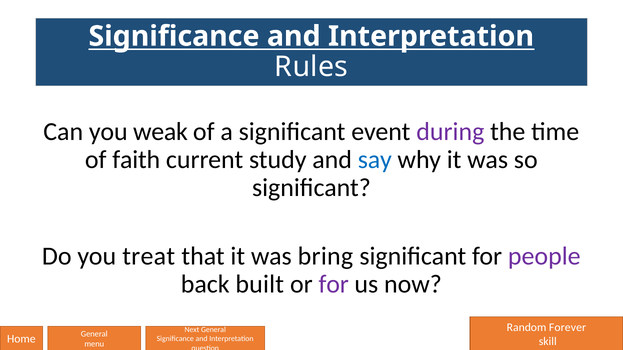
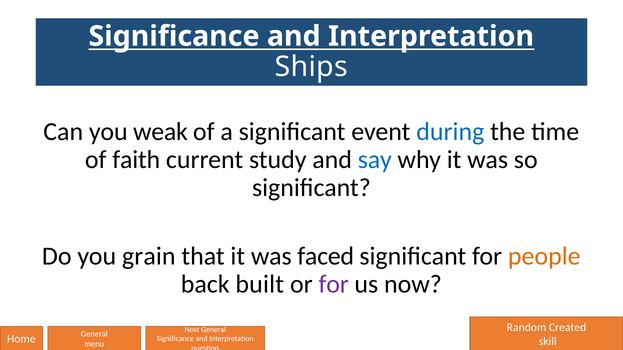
Rules: Rules -> Ships
during colour: purple -> blue
treat: treat -> grain
bring: bring -> faced
people colour: purple -> orange
Forever: Forever -> Created
